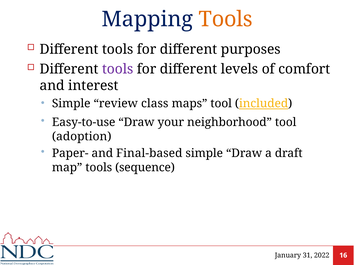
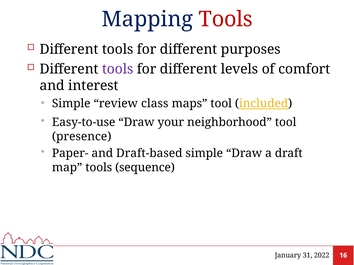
Tools at (226, 19) colour: orange -> red
adoption: adoption -> presence
Final-based: Final-based -> Draft-based
